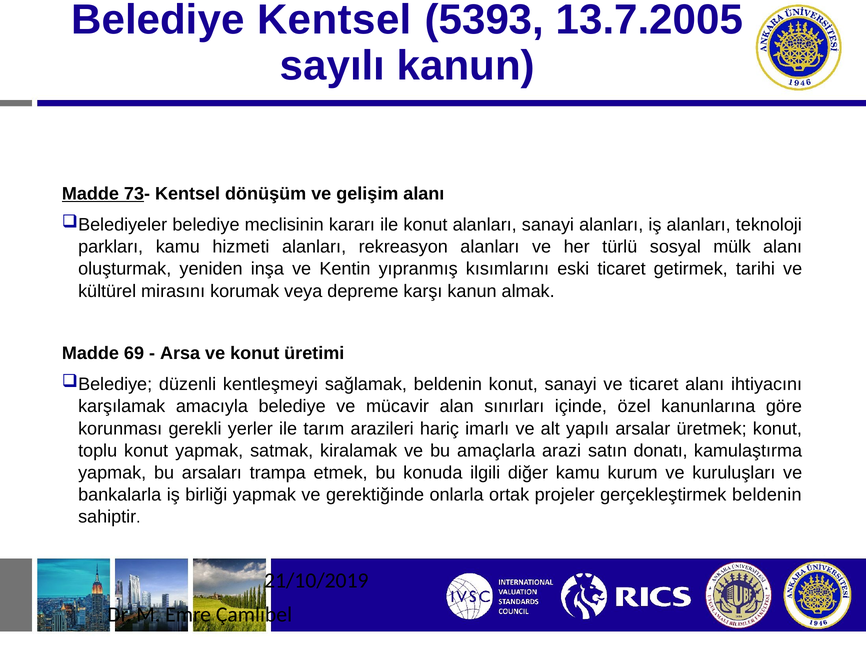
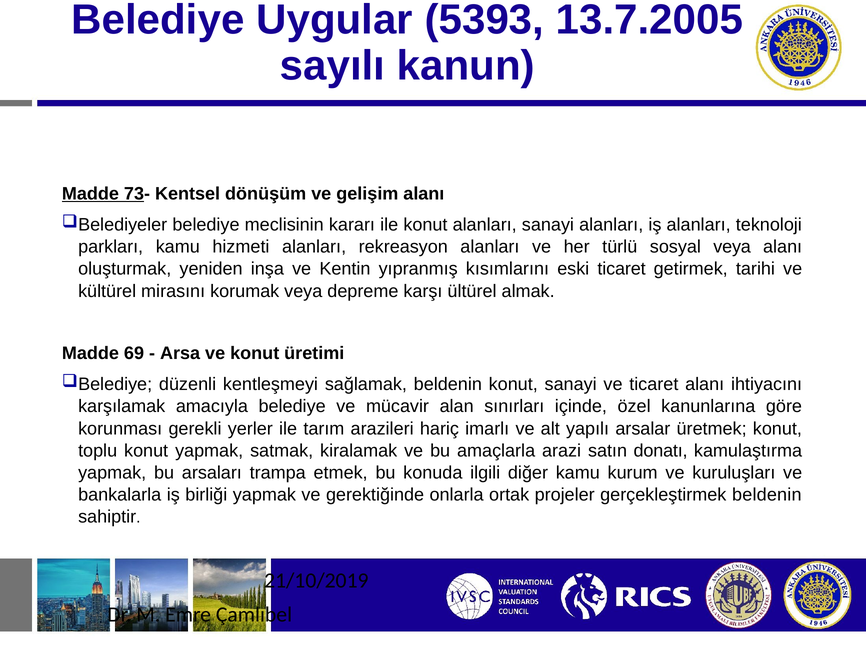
Belediye Kentsel: Kentsel -> Uygular
sosyal mülk: mülk -> veya
karşı kanun: kanun -> ültürel
